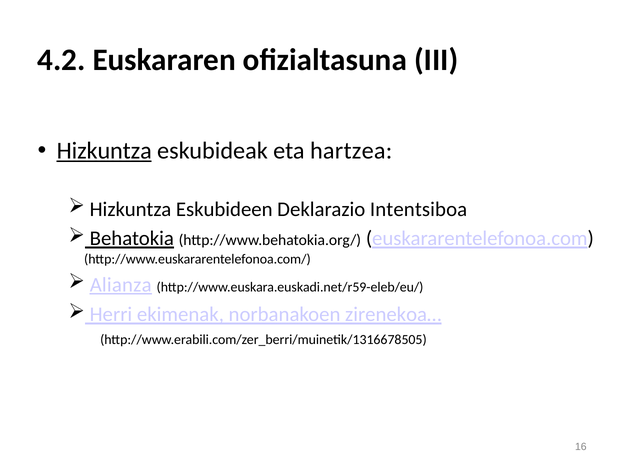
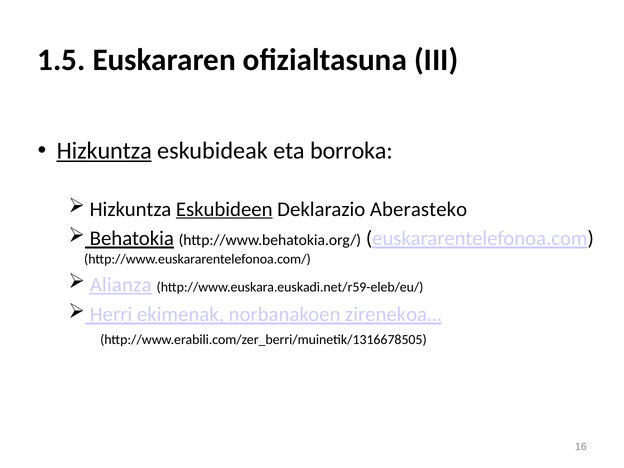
4.2: 4.2 -> 1.5
hartzea: hartzea -> borroka
Eskubideen underline: none -> present
Intentsiboa: Intentsiboa -> Aberasteko
